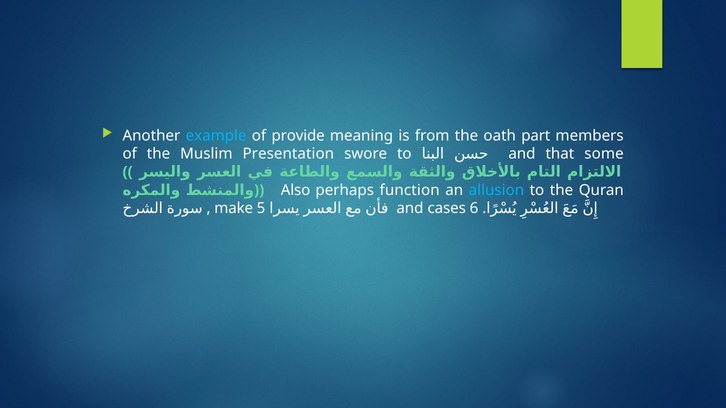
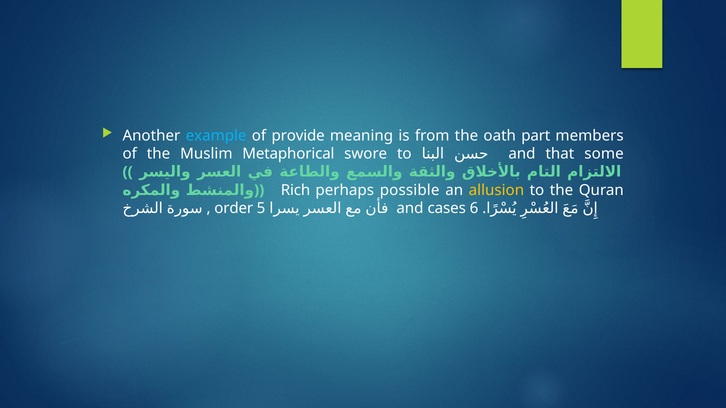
Presentation: Presentation -> Metaphorical
Also: Also -> Rich
function: function -> possible
allusion colour: light blue -> yellow
make: make -> order
